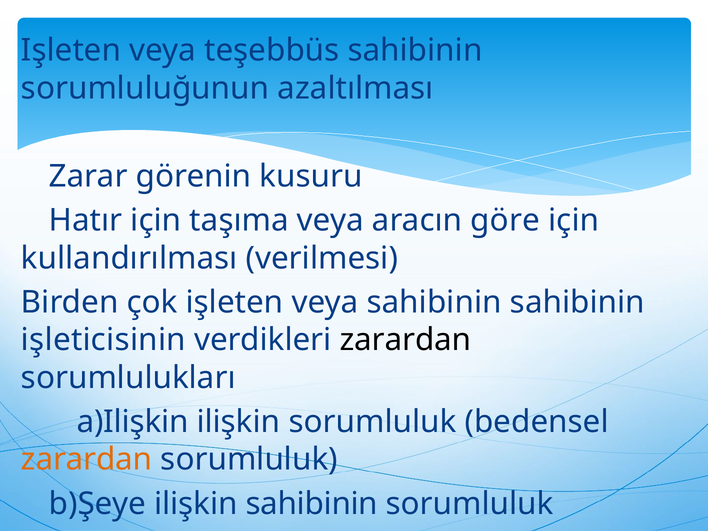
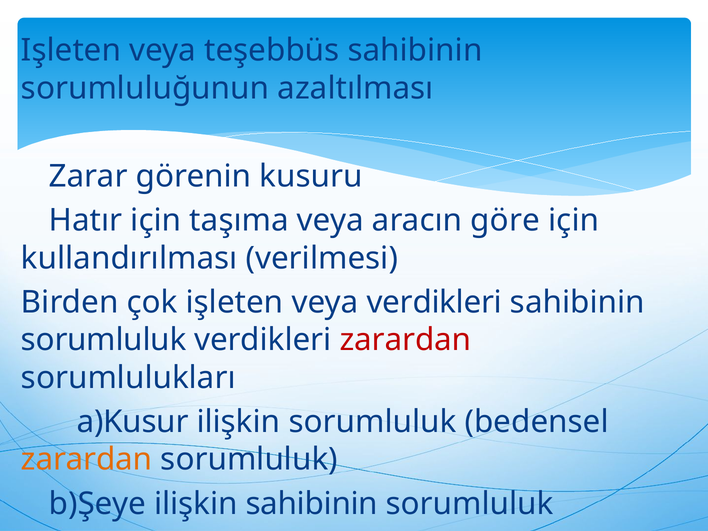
veya sahibinin: sahibinin -> verdikleri
işleticisinin at (103, 340): işleticisinin -> sorumluluk
zarardan at (406, 340) colour: black -> red
a)Ilişkin: a)Ilişkin -> a)Kusur
